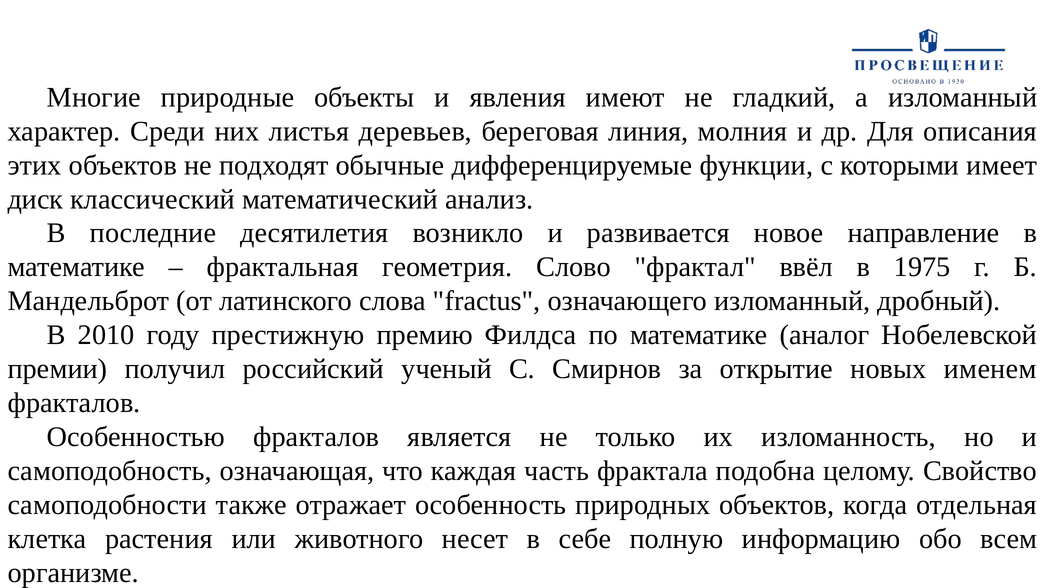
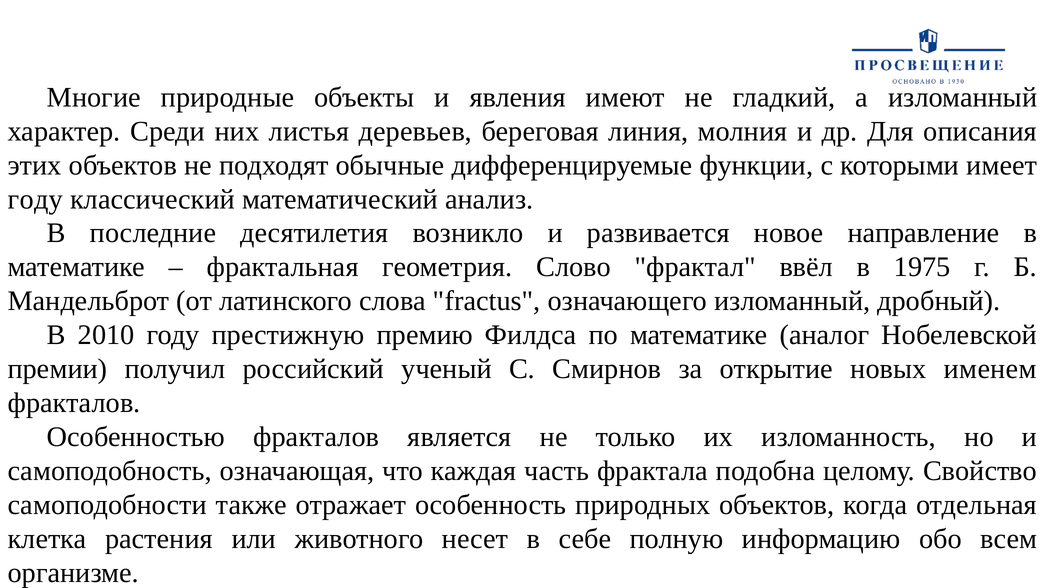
диск at (35, 199): диск -> году
